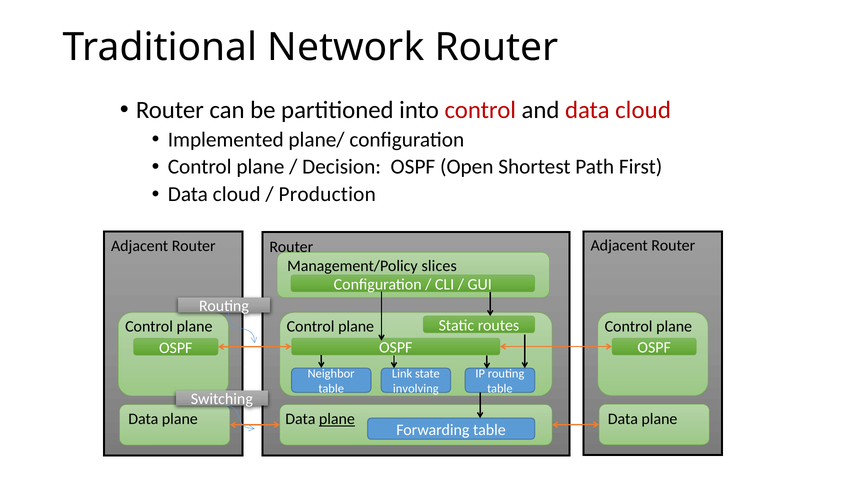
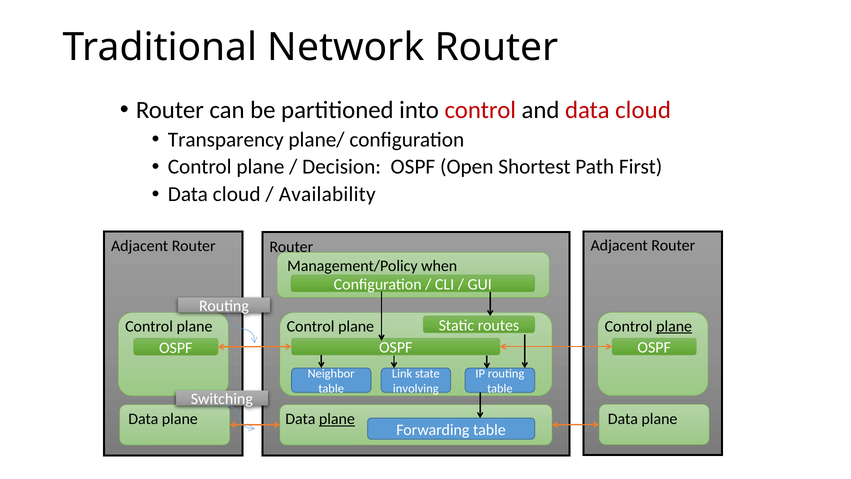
Implemented: Implemented -> Transparency
Production: Production -> Availability
slices: slices -> when
plane at (674, 326) underline: none -> present
